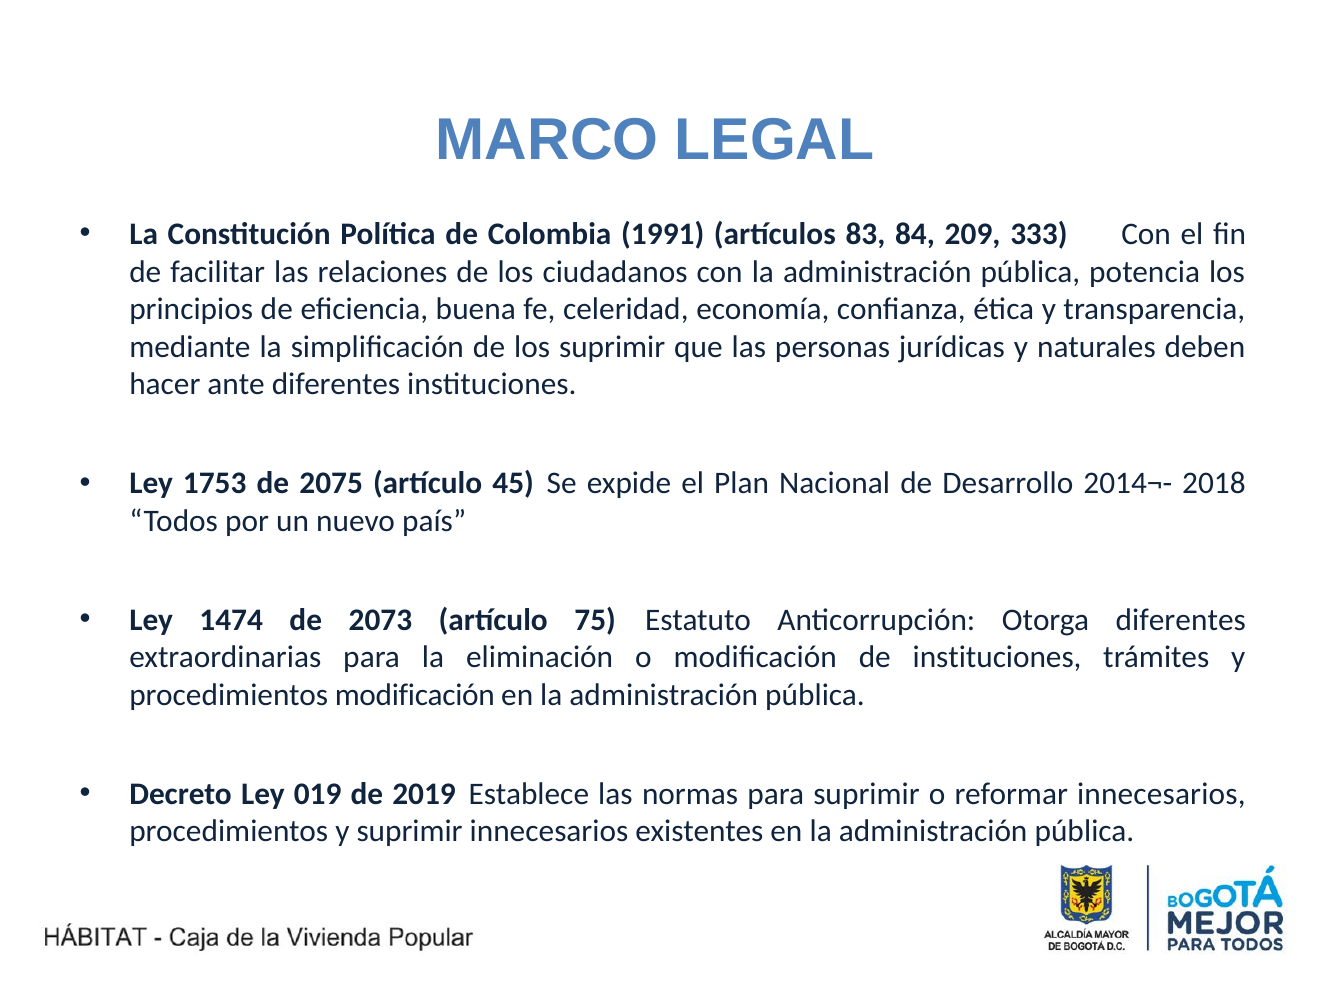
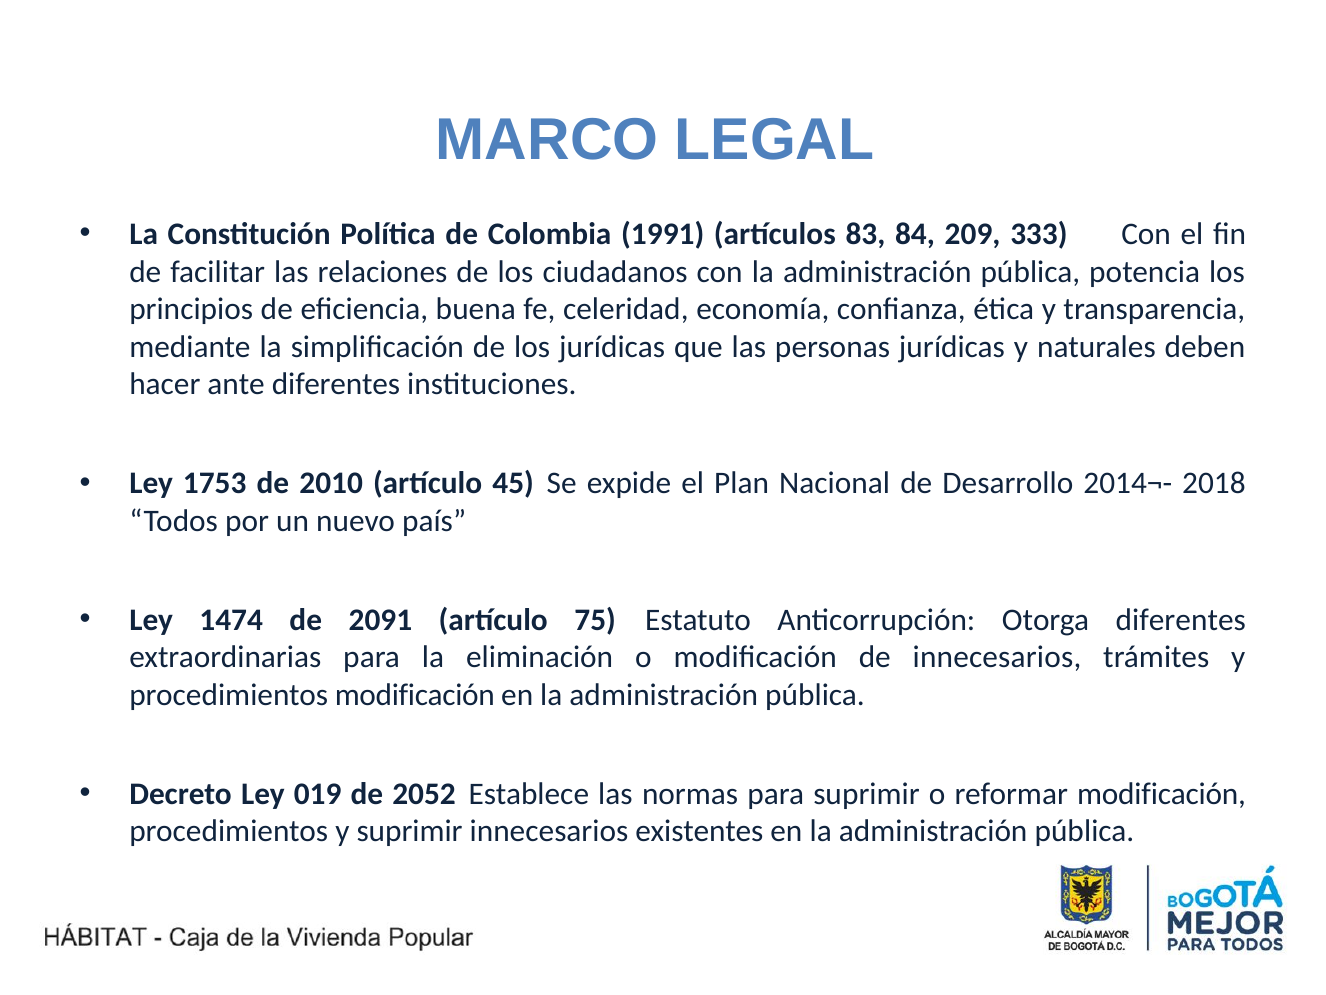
los suprimir: suprimir -> jurídicas
2075: 2075 -> 2010
2073: 2073 -> 2091
de instituciones: instituciones -> innecesarios
2019: 2019 -> 2052
reformar innecesarios: innecesarios -> modificación
